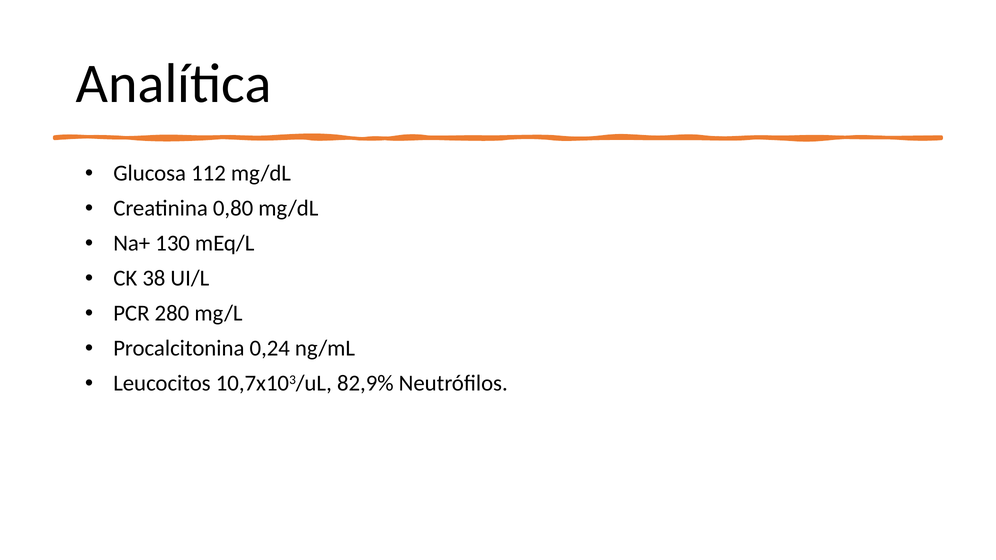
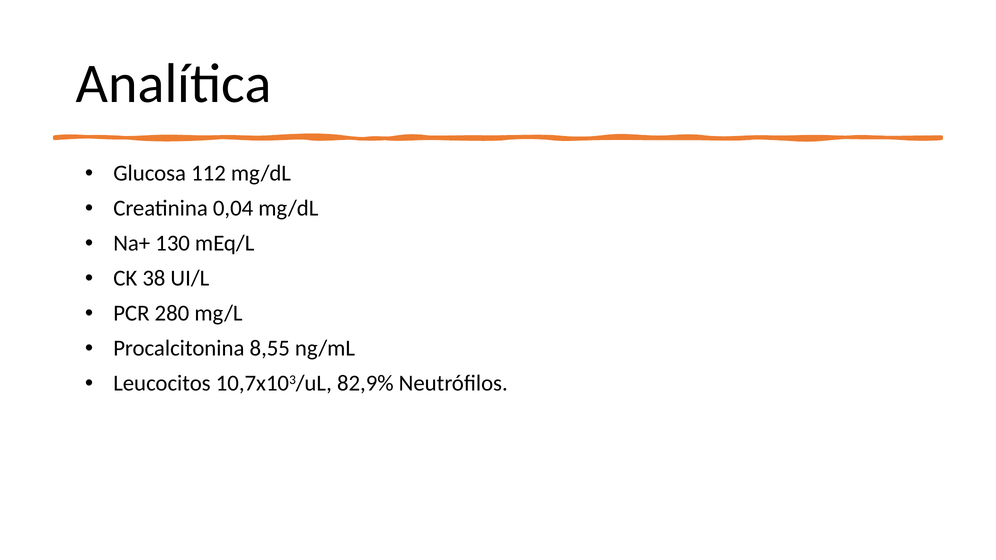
0,80: 0,80 -> 0,04
0,24: 0,24 -> 8,55
